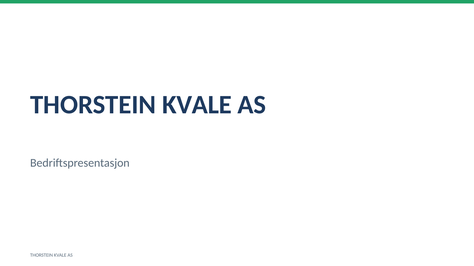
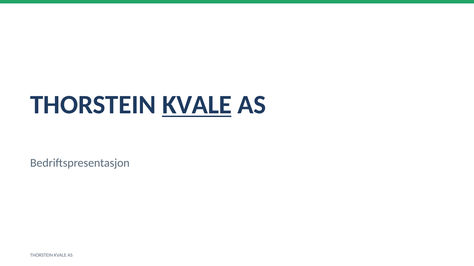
KVALE at (197, 105) underline: none -> present
